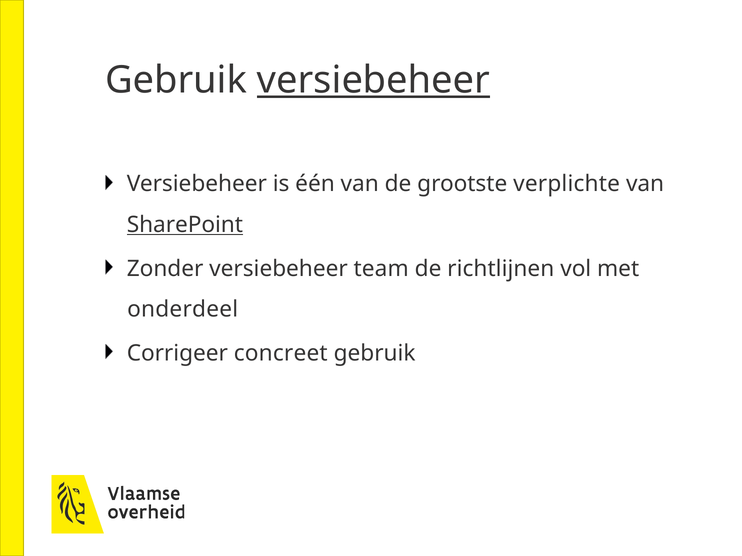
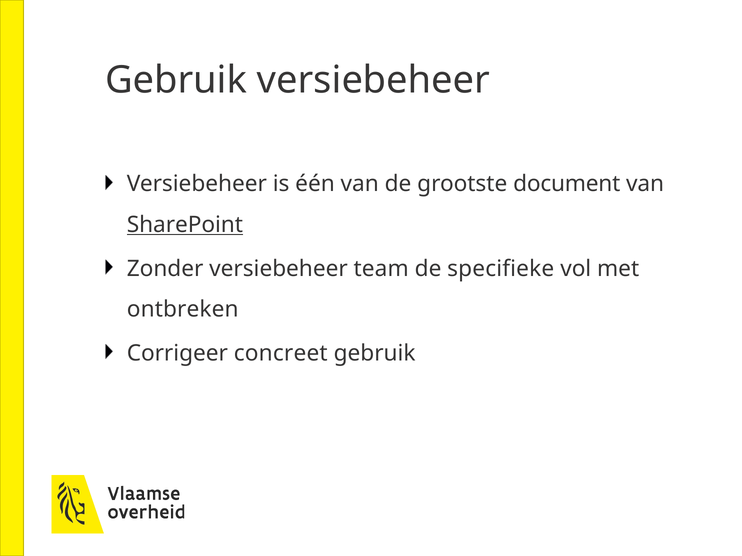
versiebeheer at (374, 80) underline: present -> none
verplichte: verplichte -> document
richtlijnen: richtlijnen -> specifieke
onderdeel: onderdeel -> ontbreken
